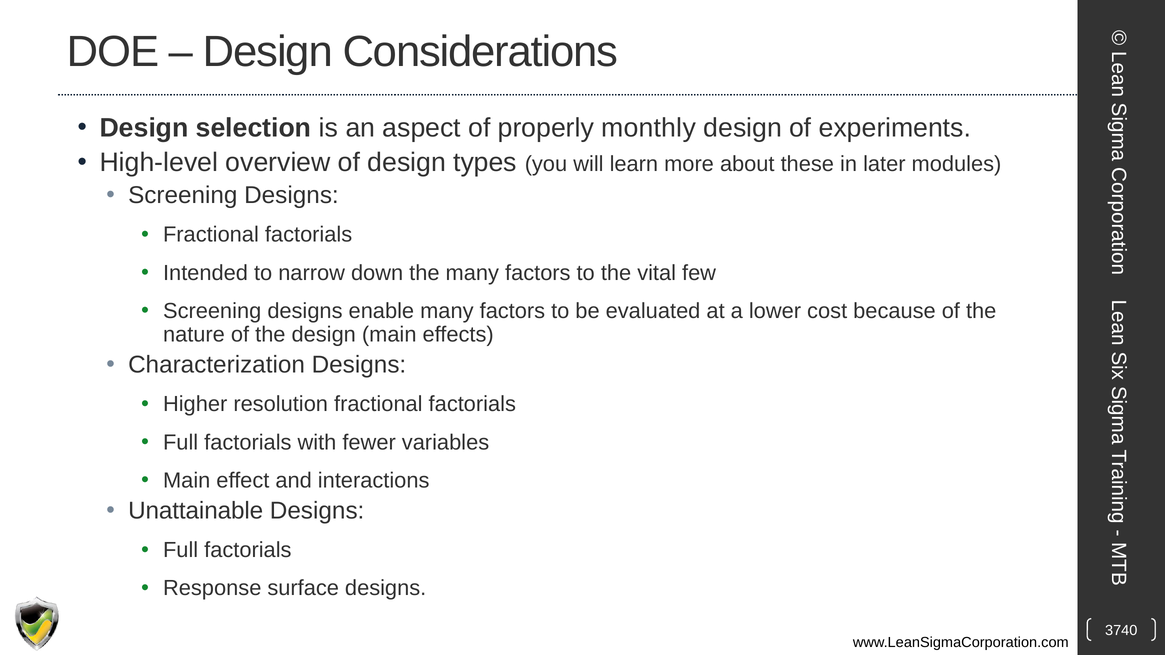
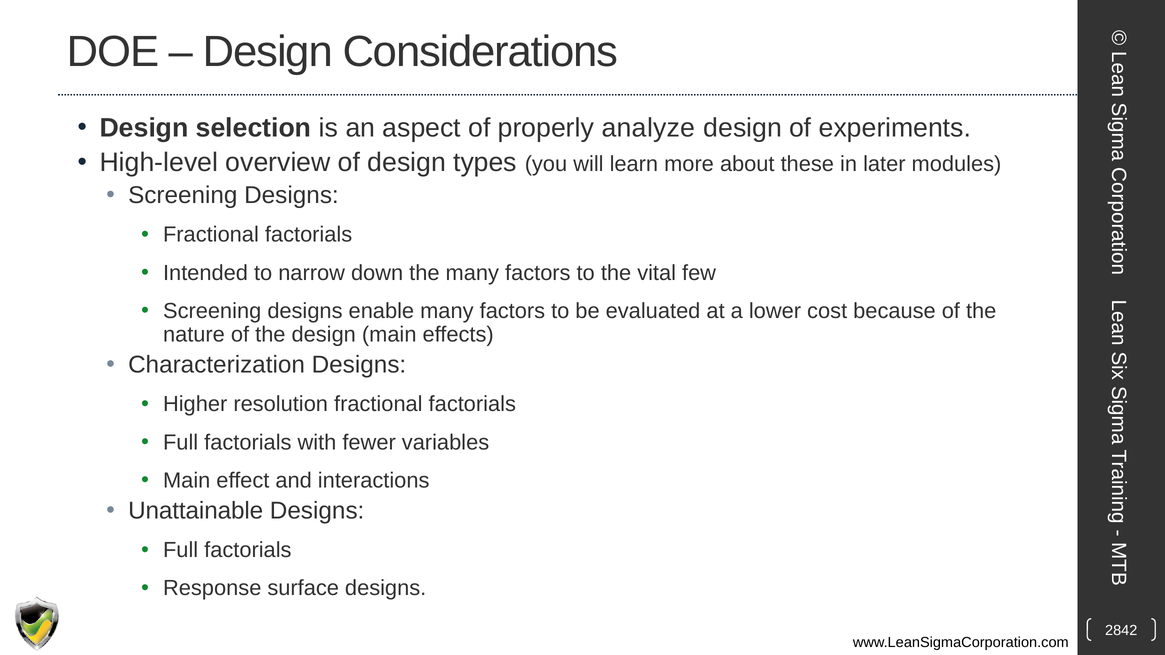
monthly: monthly -> analyze
3740: 3740 -> 2842
